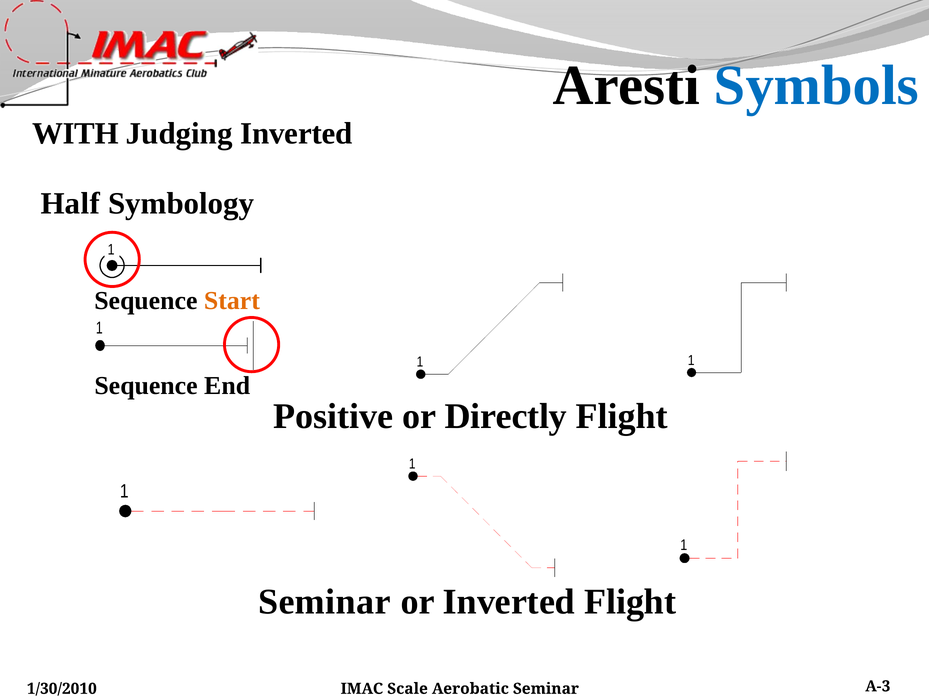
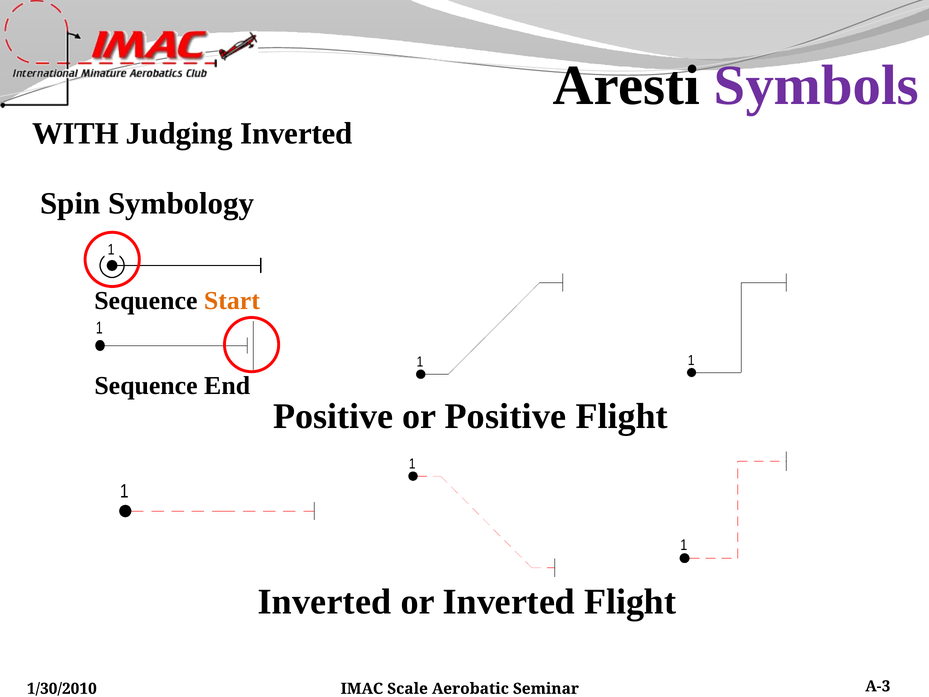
Symbols colour: blue -> purple
Half: Half -> Spin
or Directly: Directly -> Positive
Seminar at (324, 602): Seminar -> Inverted
